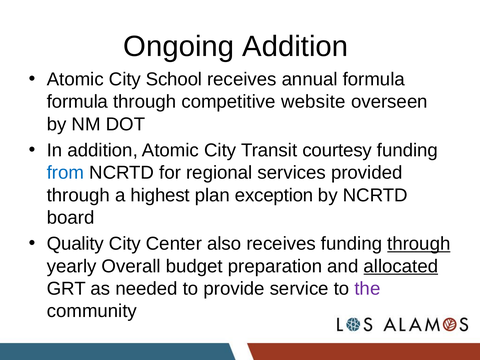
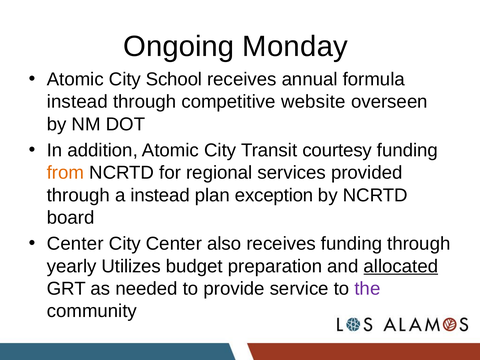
Ongoing Addition: Addition -> Monday
formula at (77, 102): formula -> instead
from colour: blue -> orange
a highest: highest -> instead
Quality at (75, 244): Quality -> Center
through at (419, 244) underline: present -> none
Overall: Overall -> Utilizes
